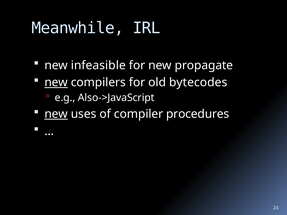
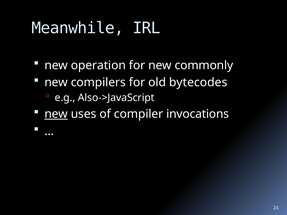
infeasible: infeasible -> operation
propagate: propagate -> commonly
new at (56, 83) underline: present -> none
procedures: procedures -> invocations
